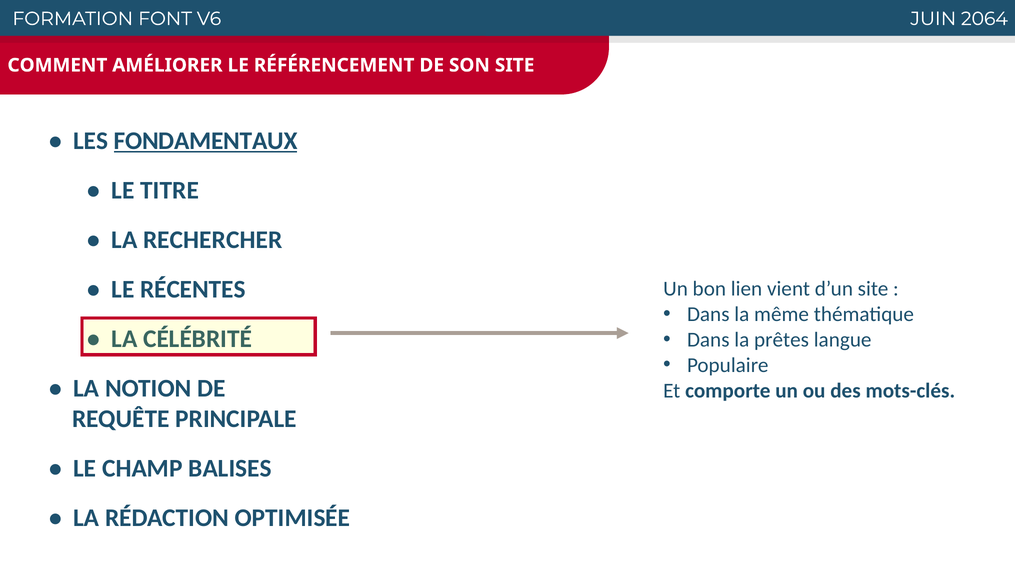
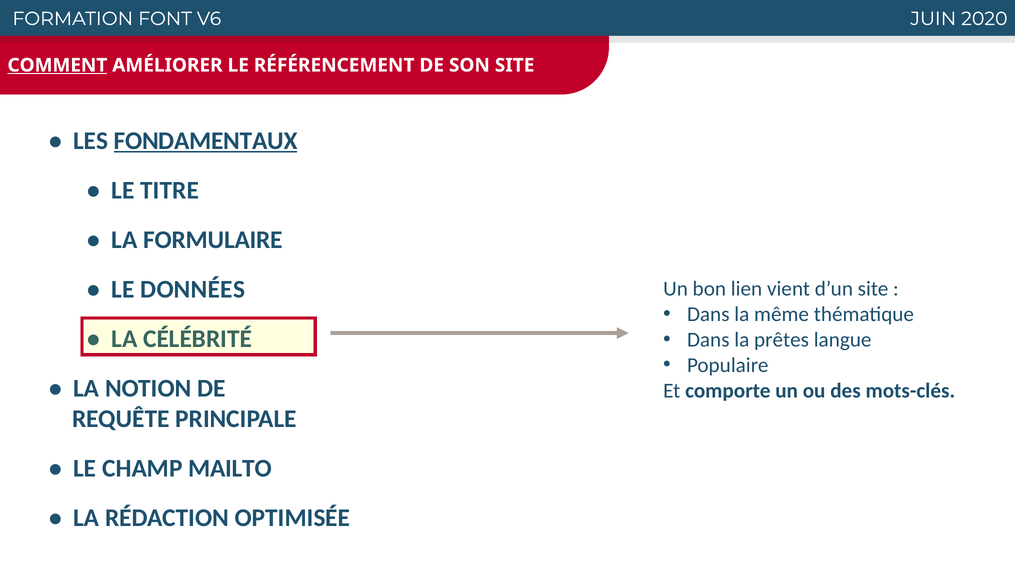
2064: 2064 -> 2020
COMMENT underline: none -> present
RECHERCHER: RECHERCHER -> FORMULAIRE
RÉCENTES: RÉCENTES -> DONNÉES
BALISES: BALISES -> MAILTO
